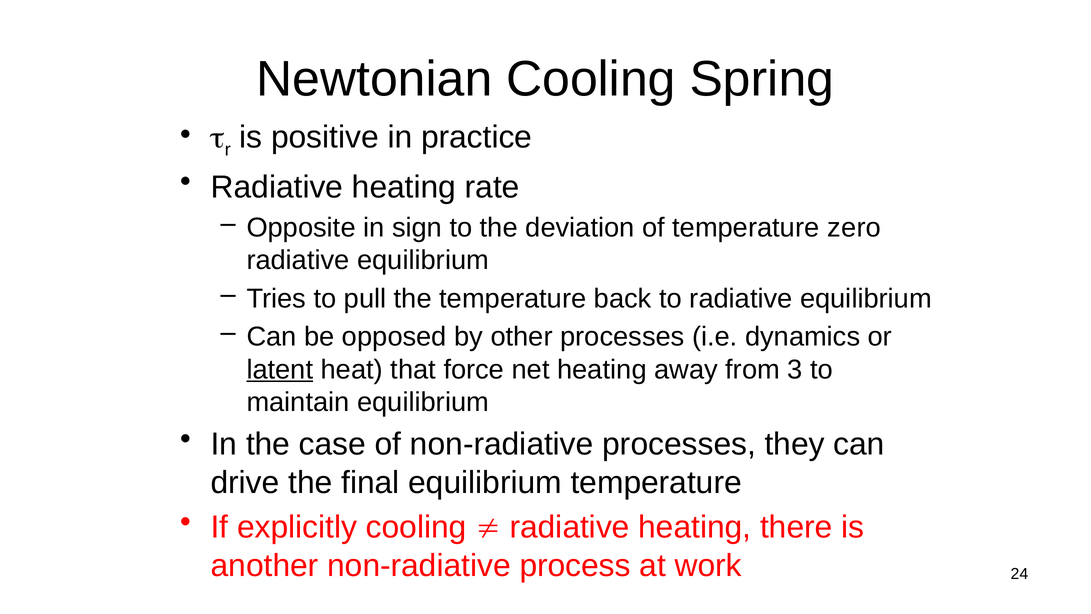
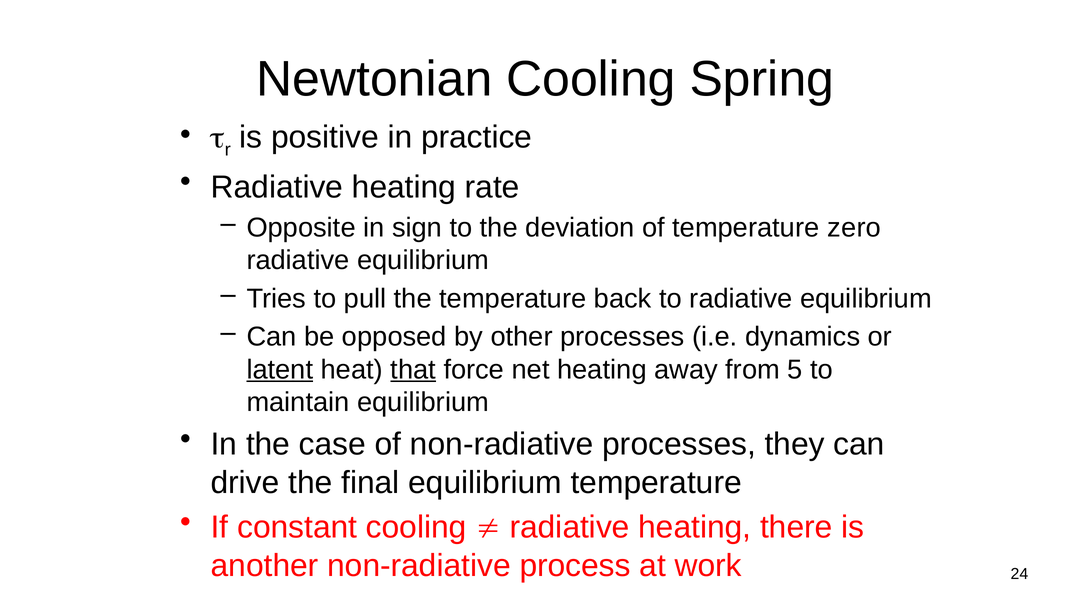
that underline: none -> present
3: 3 -> 5
explicitly: explicitly -> constant
